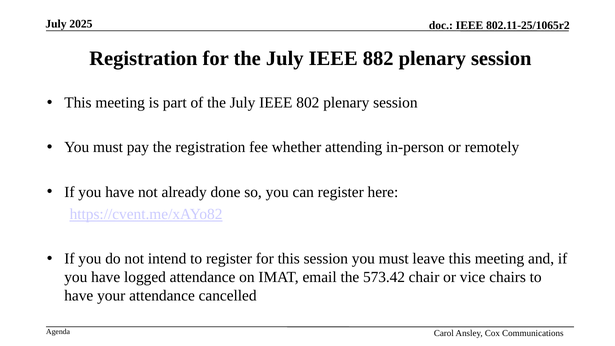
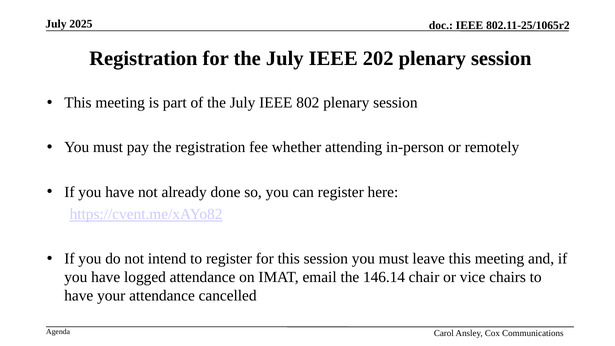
882: 882 -> 202
573.42: 573.42 -> 146.14
